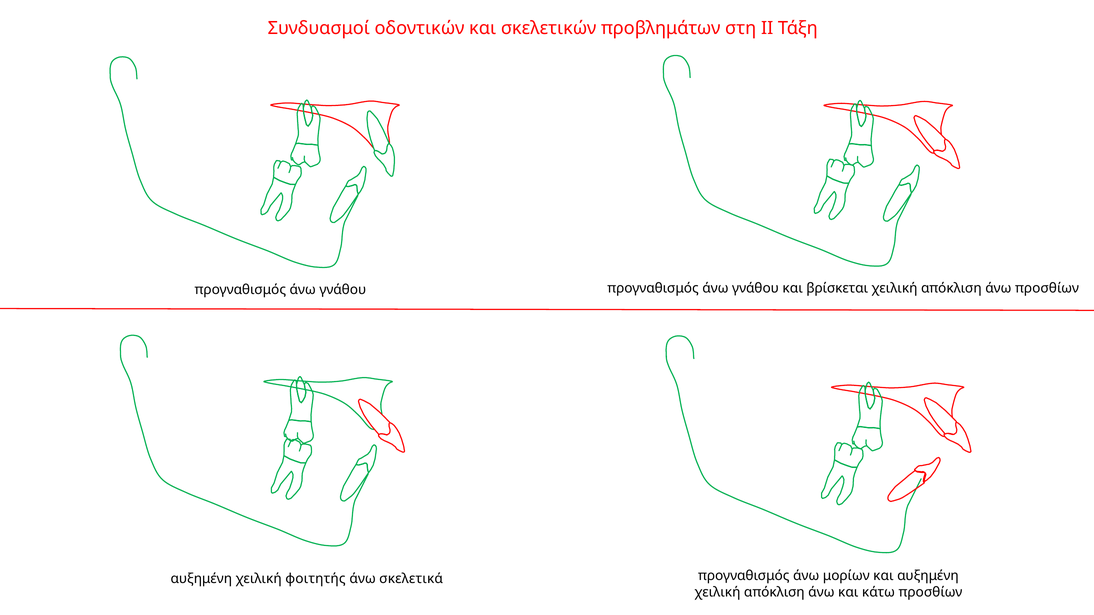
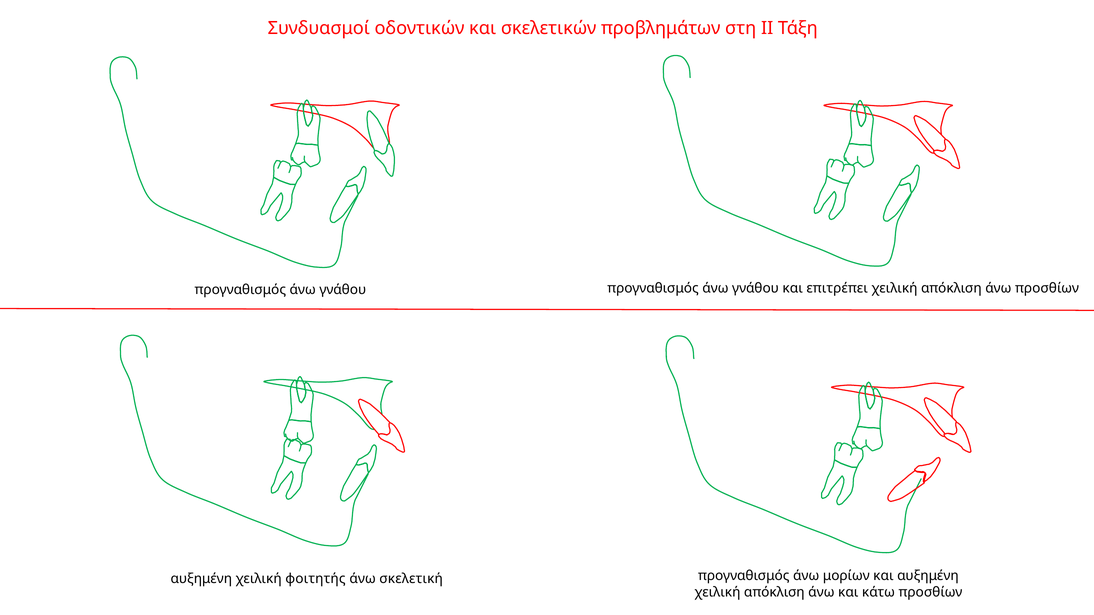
βρίσκεται: βρίσκεται -> επιτρέπει
σκελετικά: σκελετικά -> σκελετική
